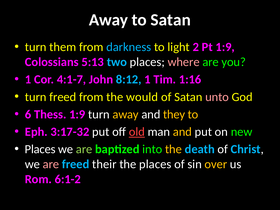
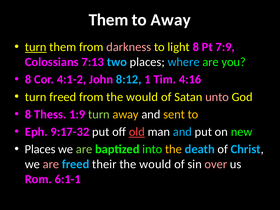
Away at (109, 20): Away -> Them
to Satan: Satan -> Away
turn at (36, 47) underline: none -> present
darkness colour: light blue -> pink
light 2: 2 -> 8
Pt 1:9: 1:9 -> 7:9
5:13: 5:13 -> 7:13
where colour: pink -> light blue
1 at (28, 79): 1 -> 8
4:1-7: 4:1-7 -> 4:1-2
1:16: 1:16 -> 4:16
6 at (28, 114): 6 -> 8
turn at (99, 114) colour: white -> light green
they: they -> sent
3:17-32: 3:17-32 -> 9:17-32
and at (182, 132) colour: yellow -> light blue
places at (155, 164): places -> would
over colour: yellow -> pink
6:1-2: 6:1-2 -> 6:1-1
